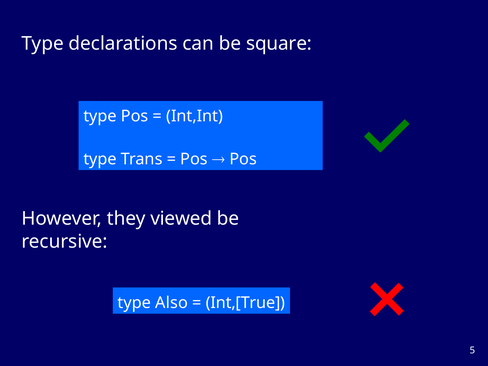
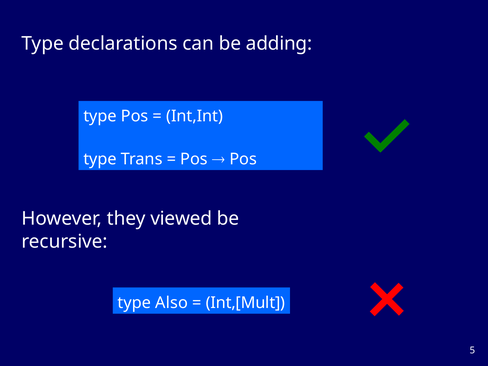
square: square -> adding
Int,[True: Int,[True -> Int,[Mult
